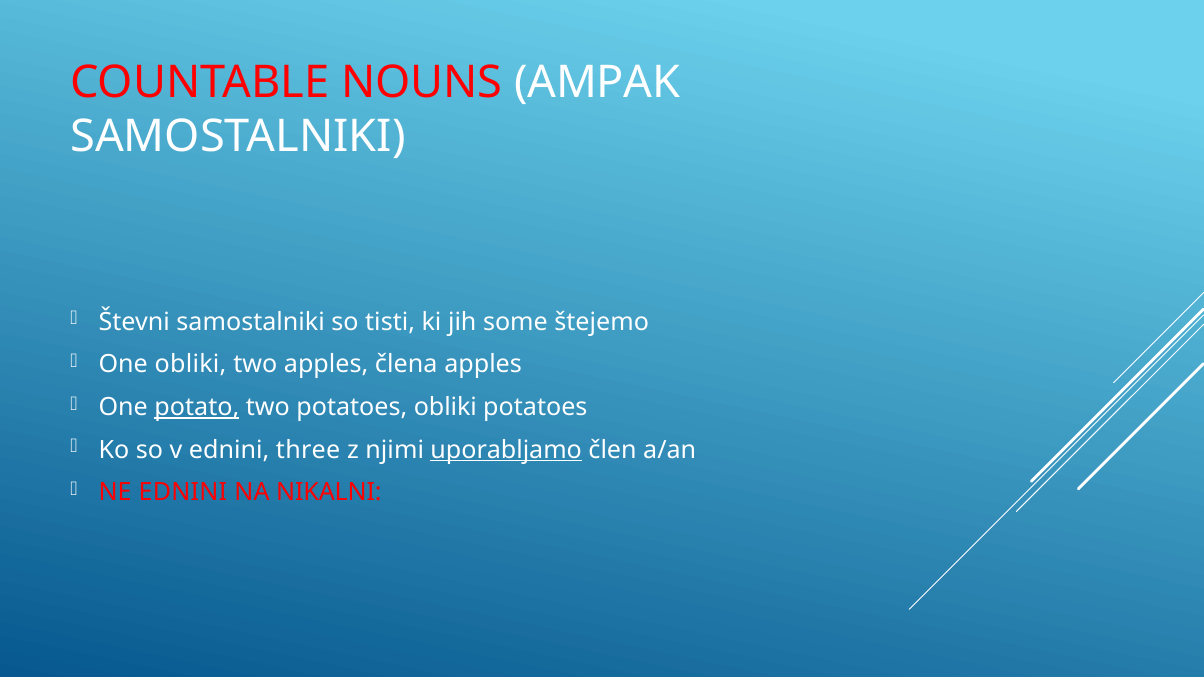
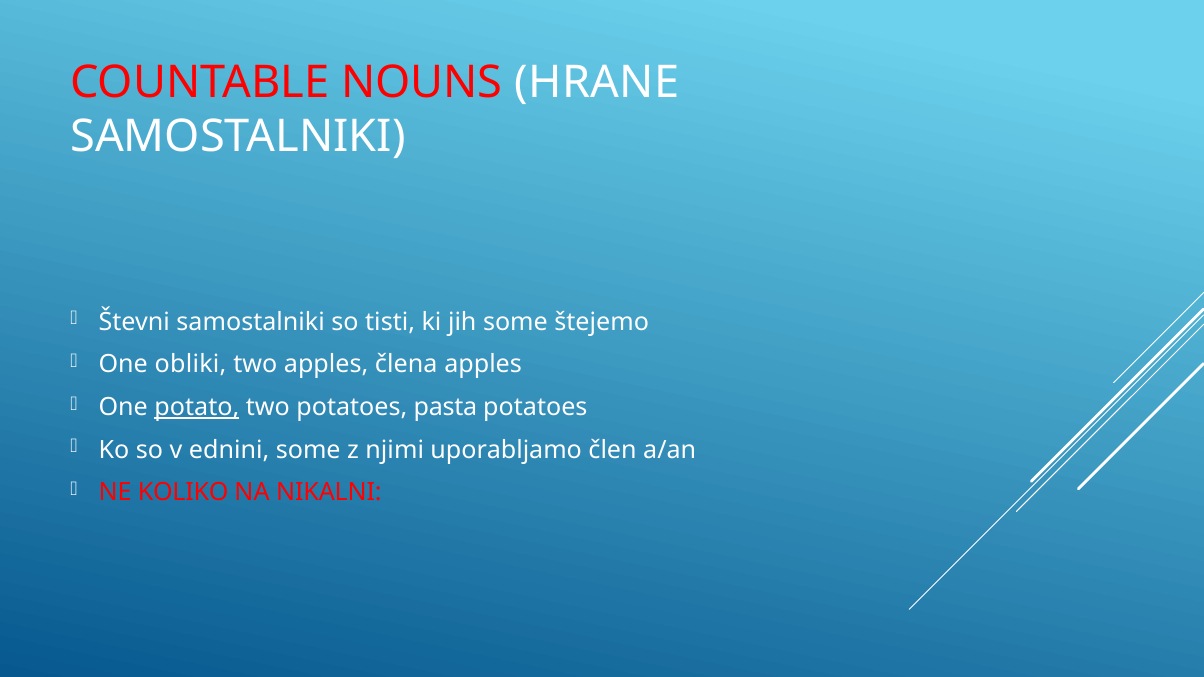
AMPAK: AMPAK -> HRANE
potatoes obliki: obliki -> pasta
ednini three: three -> some
uporabljamo underline: present -> none
NE EDNINI: EDNINI -> KOLIKO
